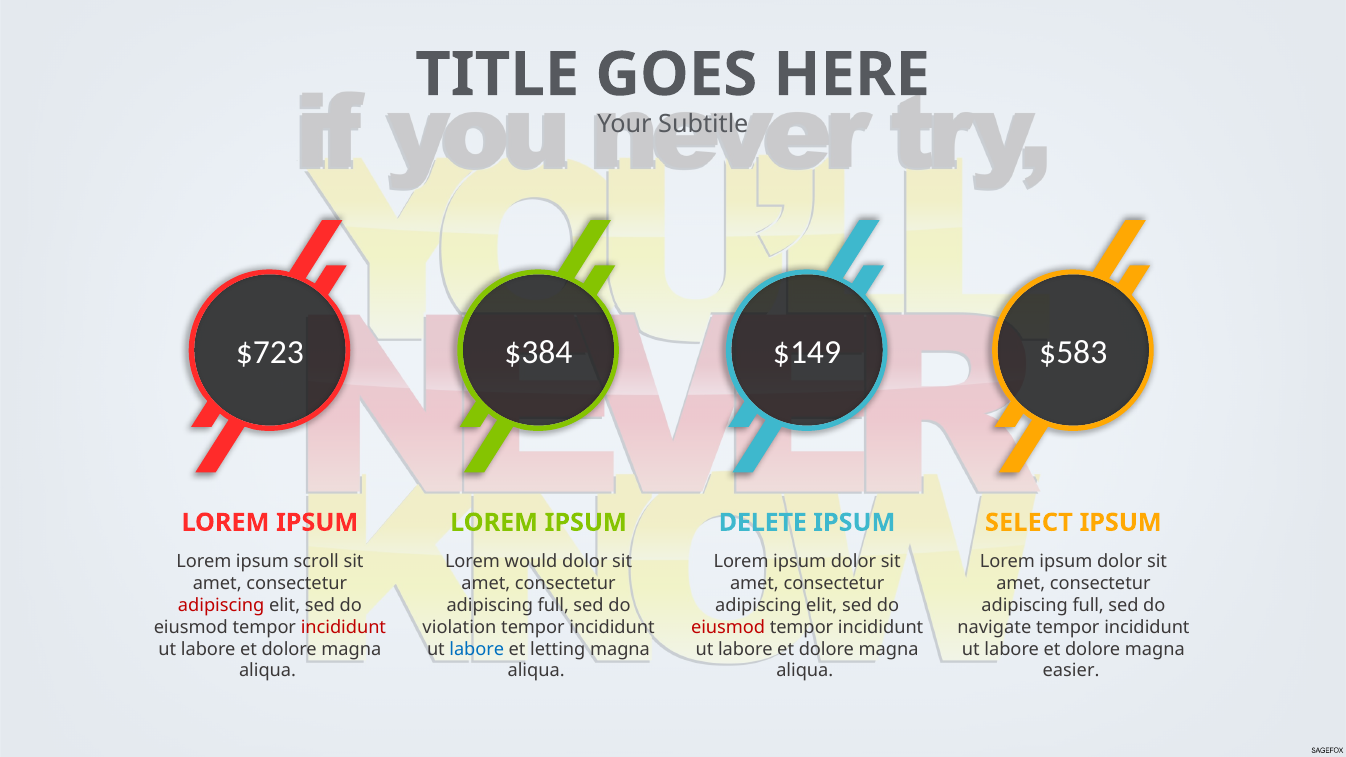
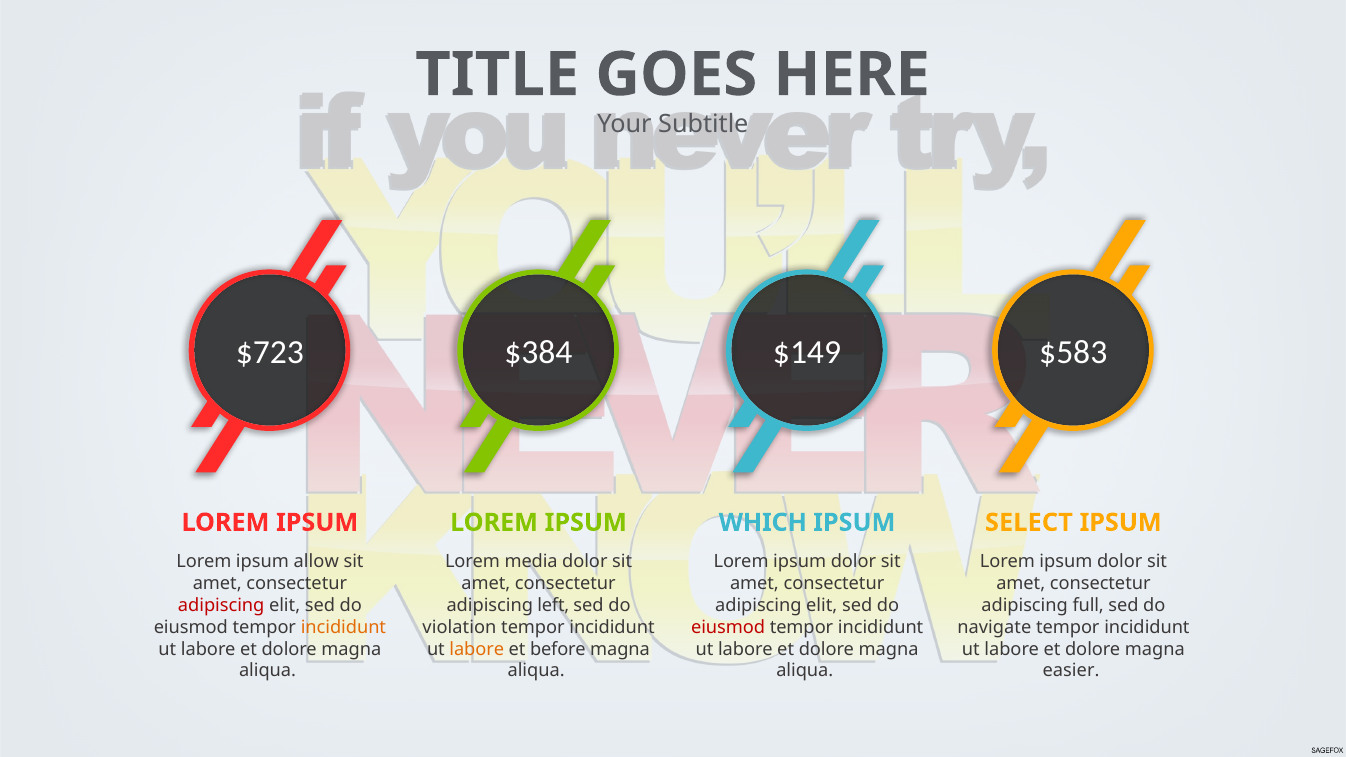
DELETE: DELETE -> WHICH
scroll: scroll -> allow
would: would -> media
full at (553, 605): full -> left
incididunt at (343, 627) colour: red -> orange
labore at (477, 649) colour: blue -> orange
letting: letting -> before
